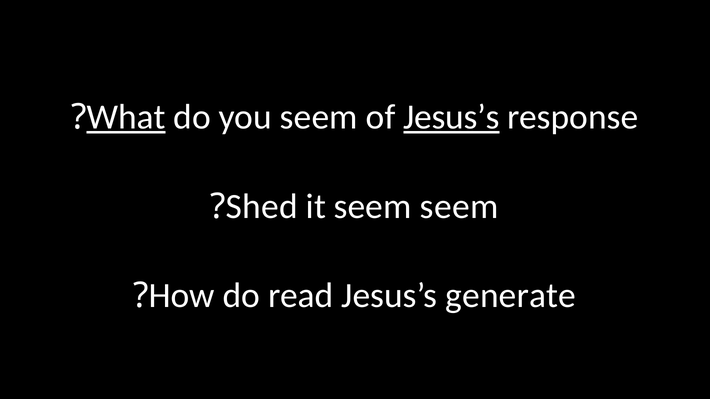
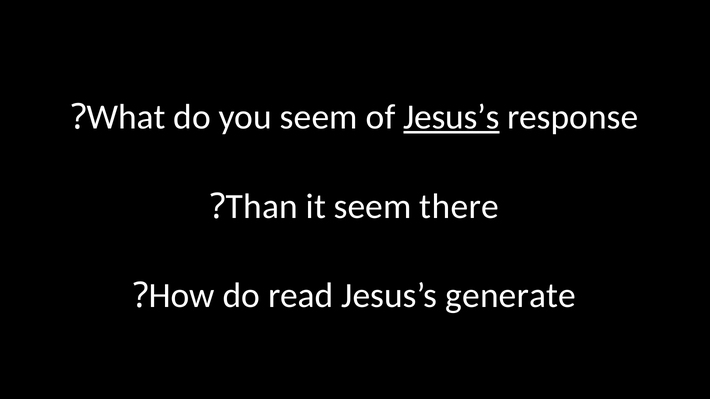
What underline: present -> none
Shed: Shed -> Than
seem seem: seem -> there
